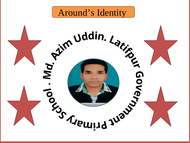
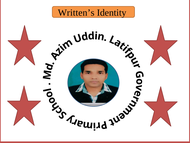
Around’s: Around’s -> Written’s
